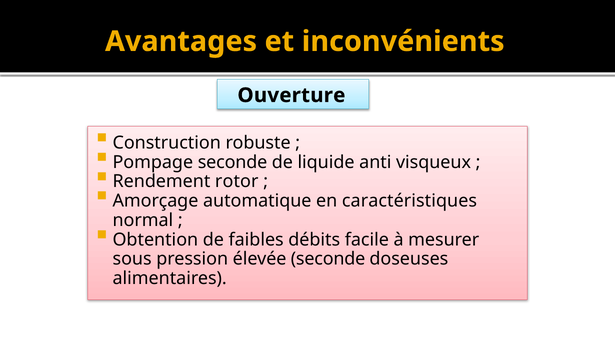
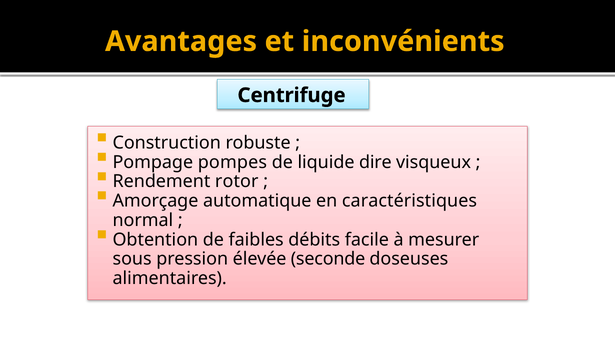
Ouverture: Ouverture -> Centrifuge
Pompage seconde: seconde -> pompes
anti: anti -> dire
